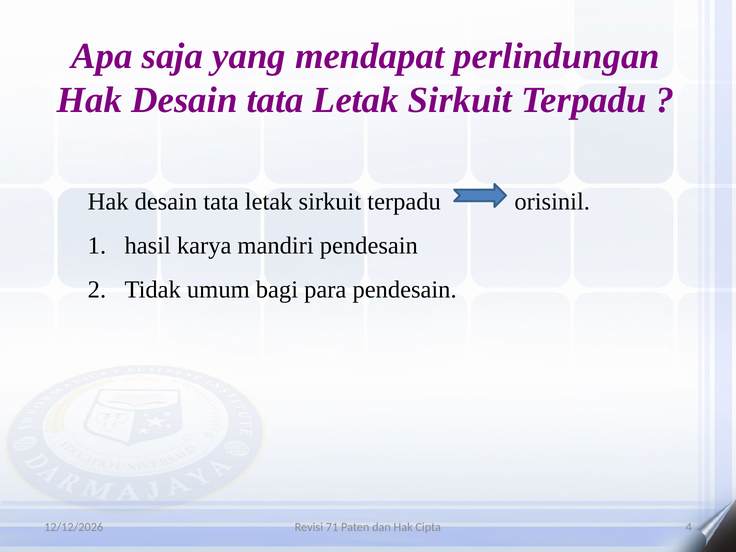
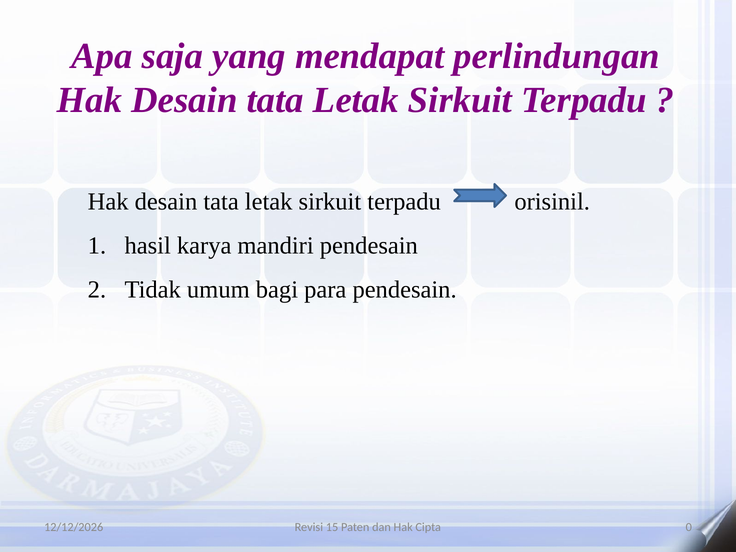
71: 71 -> 15
4: 4 -> 0
